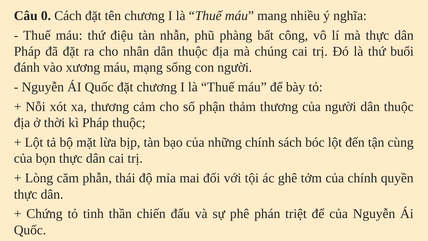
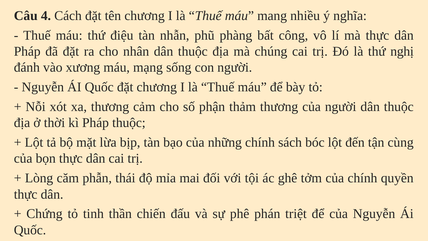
0: 0 -> 4
buổi: buổi -> nghị
